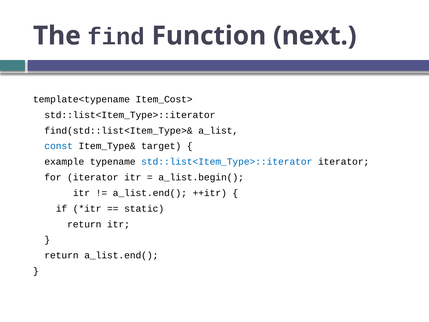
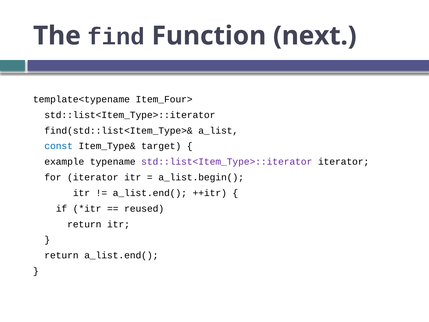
Item_Cost>: Item_Cost> -> Item_Four>
std::list<Item_Type>::iterator at (227, 162) colour: blue -> purple
static: static -> reused
